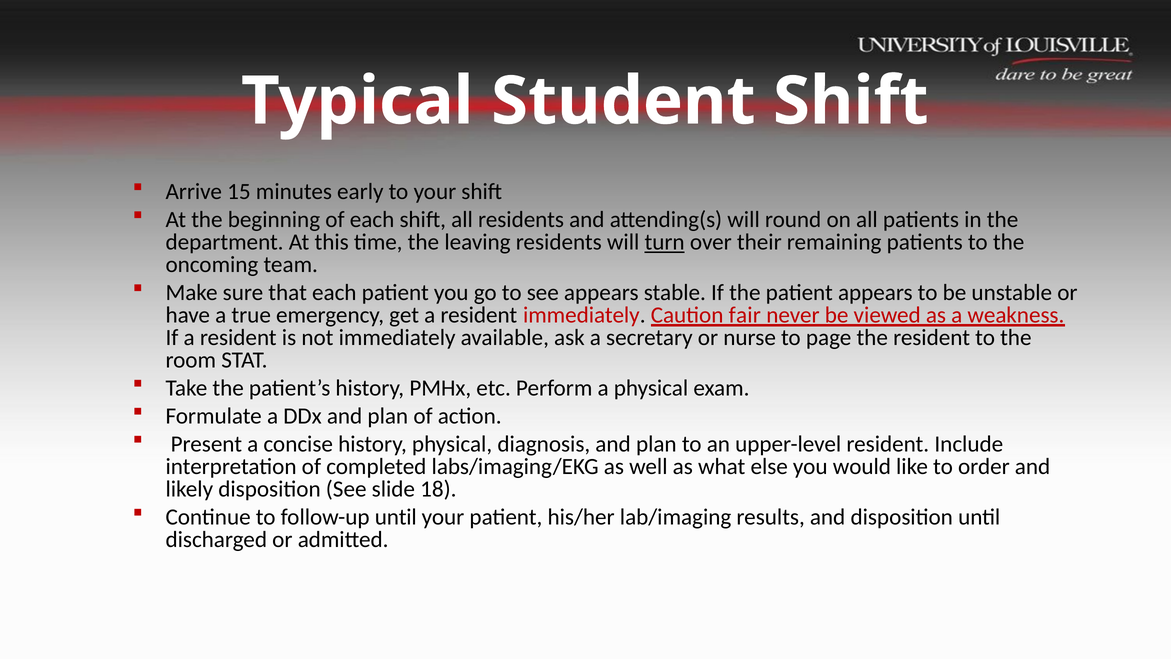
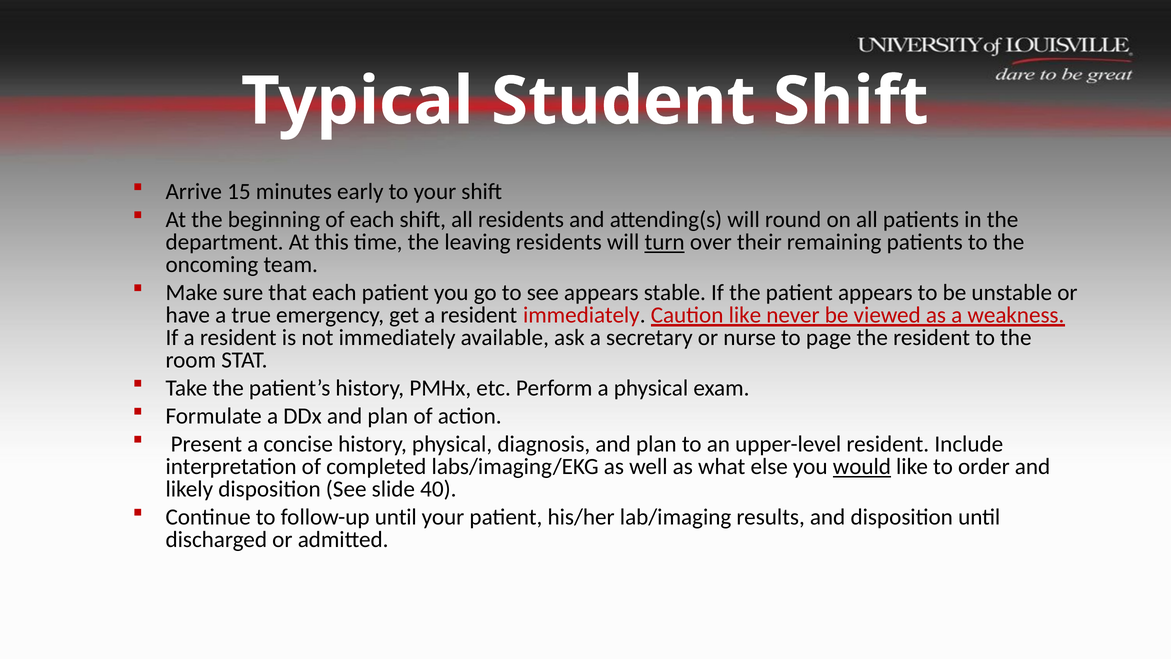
Caution fair: fair -> like
would underline: none -> present
18: 18 -> 40
